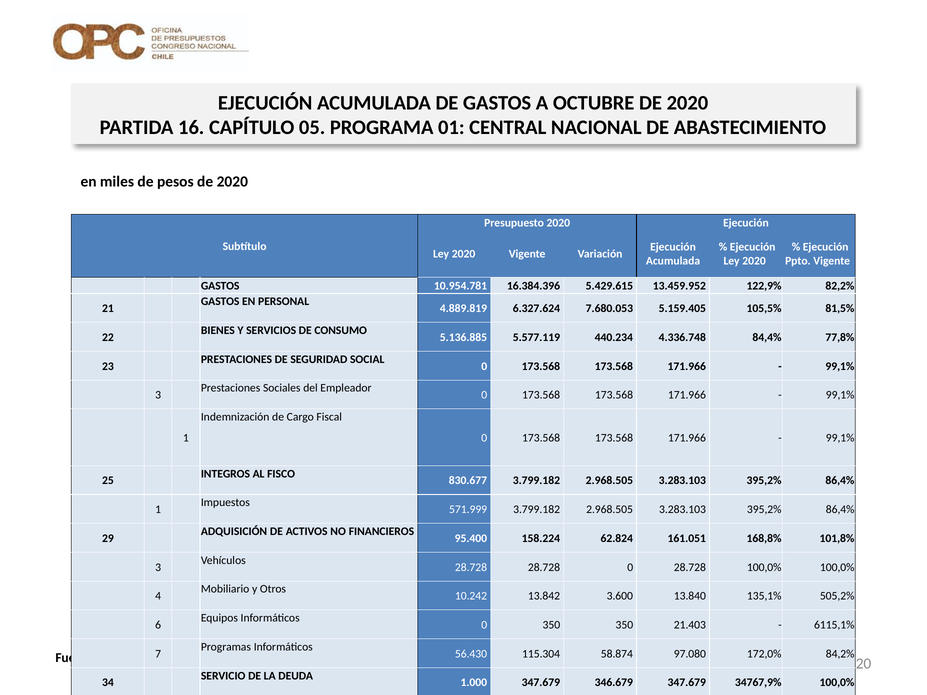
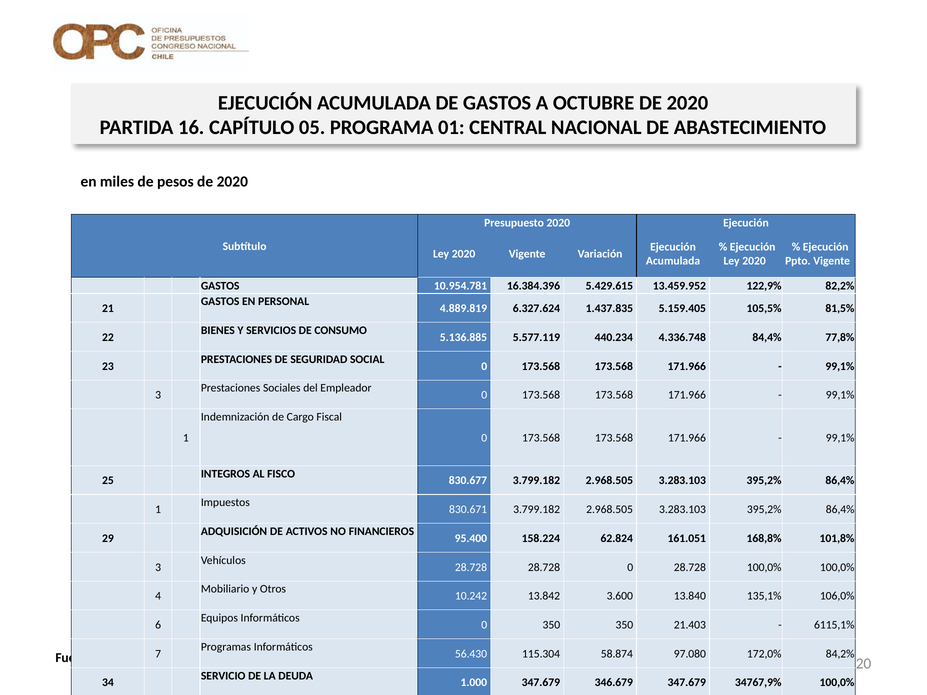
7.680.053: 7.680.053 -> 1.437.835
571.999: 571.999 -> 830.671
505,2%: 505,2% -> 106,0%
